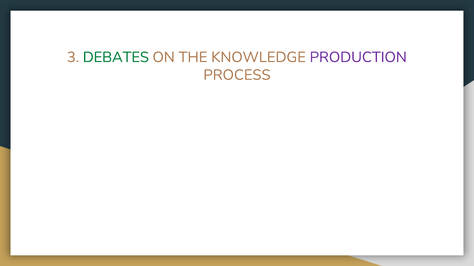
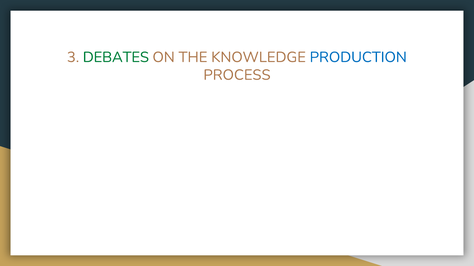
PRODUCTION colour: purple -> blue
